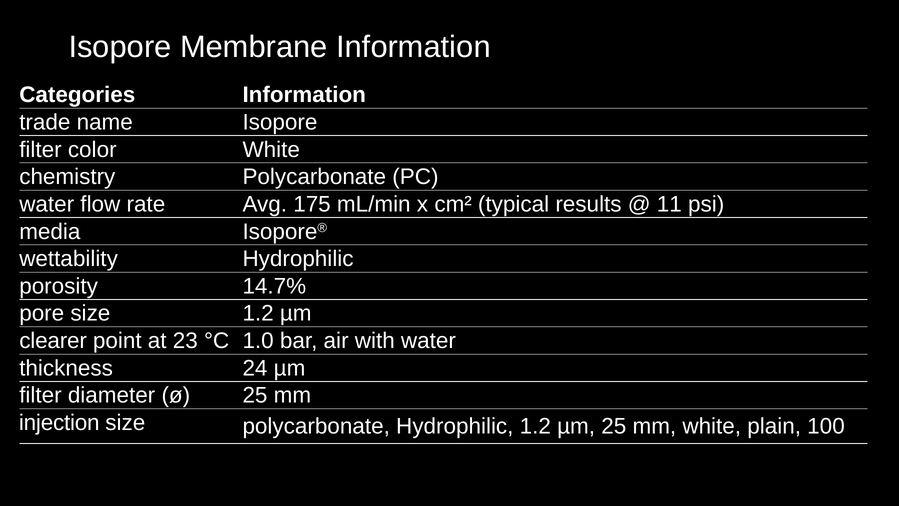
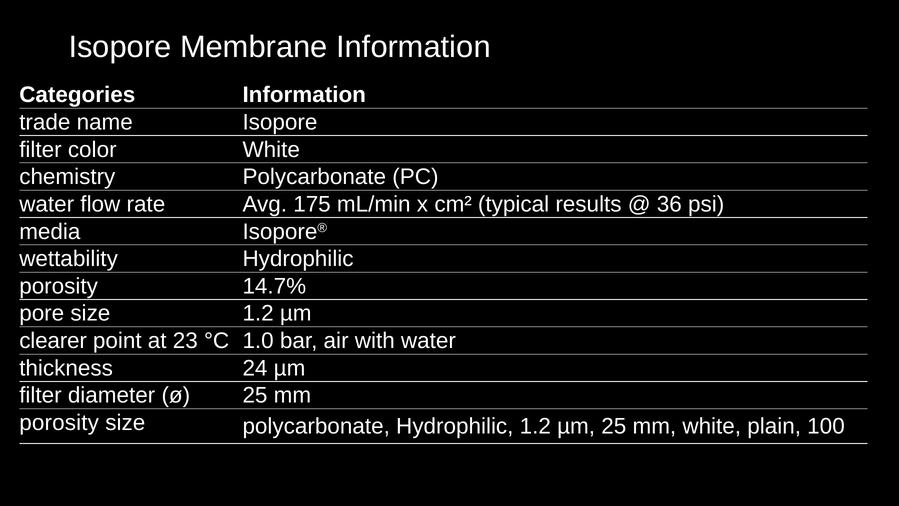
11: 11 -> 36
injection at (59, 423): injection -> porosity
